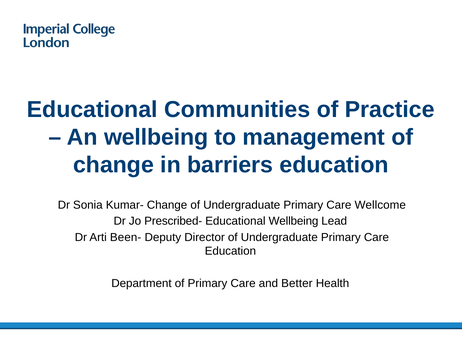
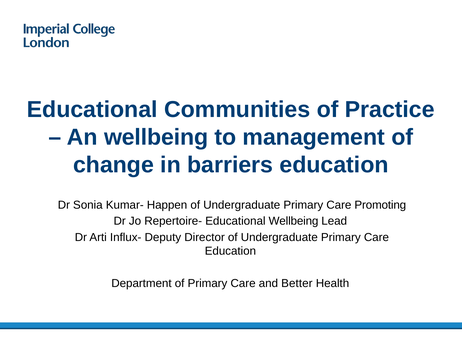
Kumar- Change: Change -> Happen
Wellcome: Wellcome -> Promoting
Prescribed-: Prescribed- -> Repertoire-
Been-: Been- -> Influx-
